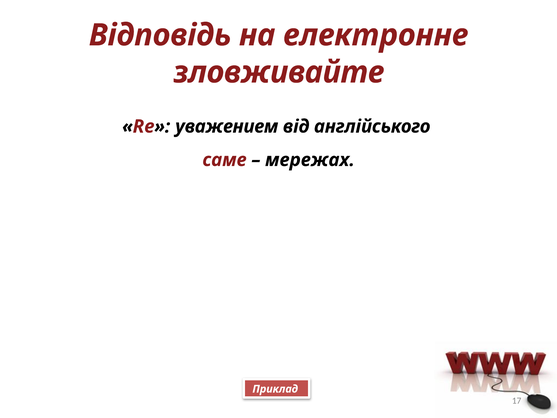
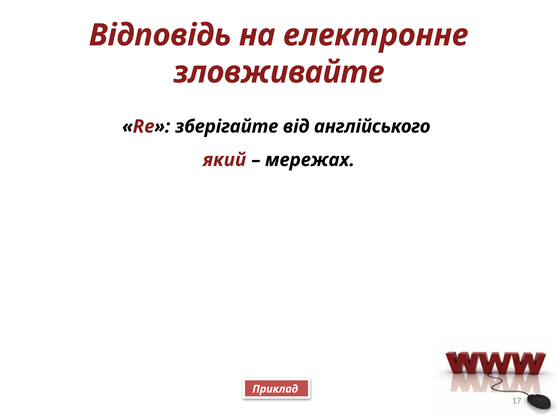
уважением: уважением -> зберігайте
саме: саме -> який
